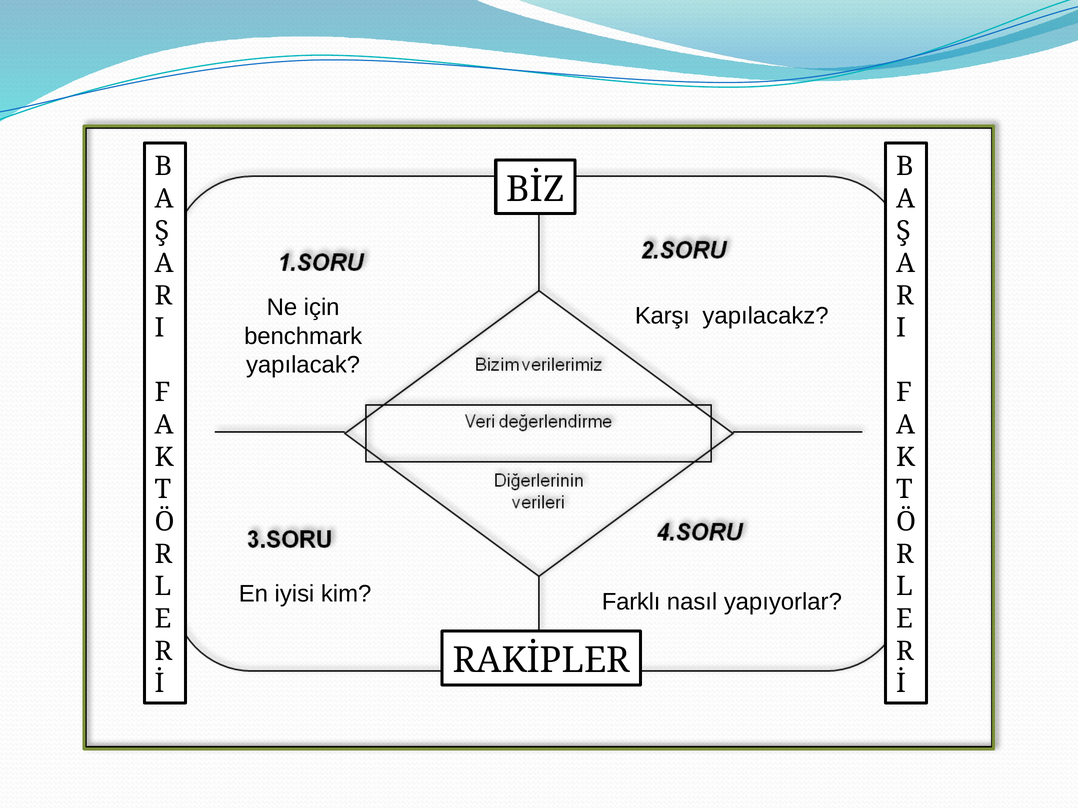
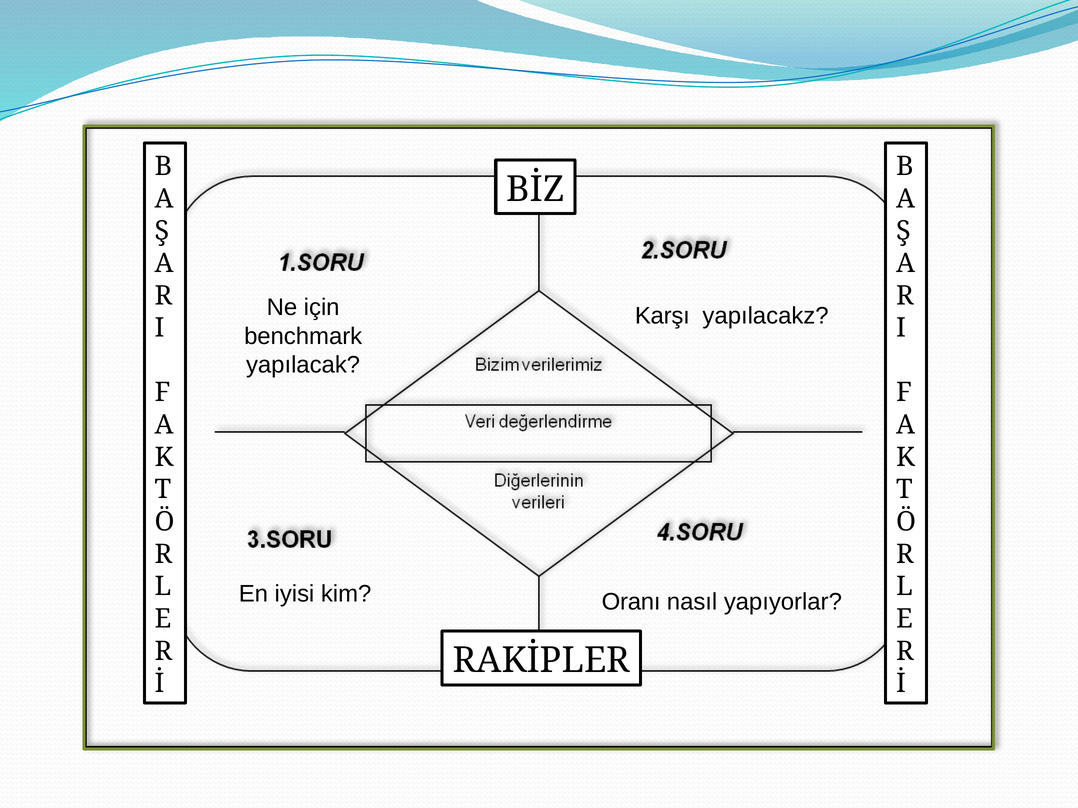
Farklı: Farklı -> Oranı
